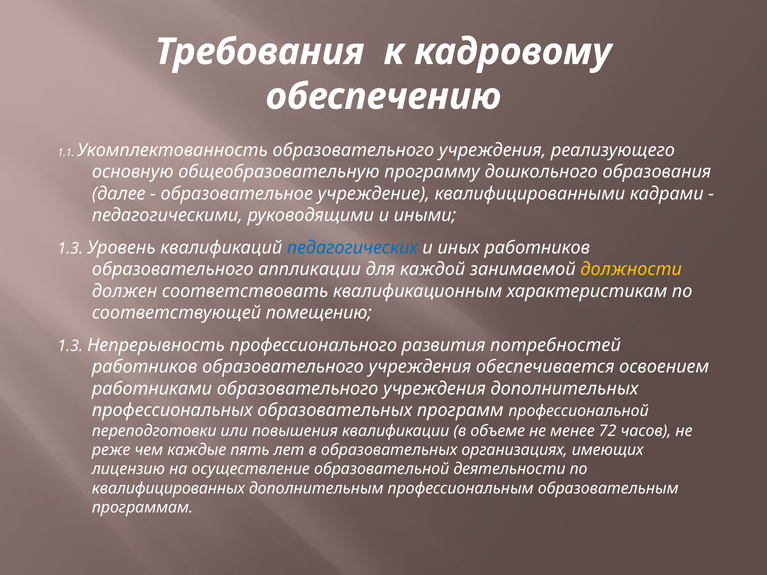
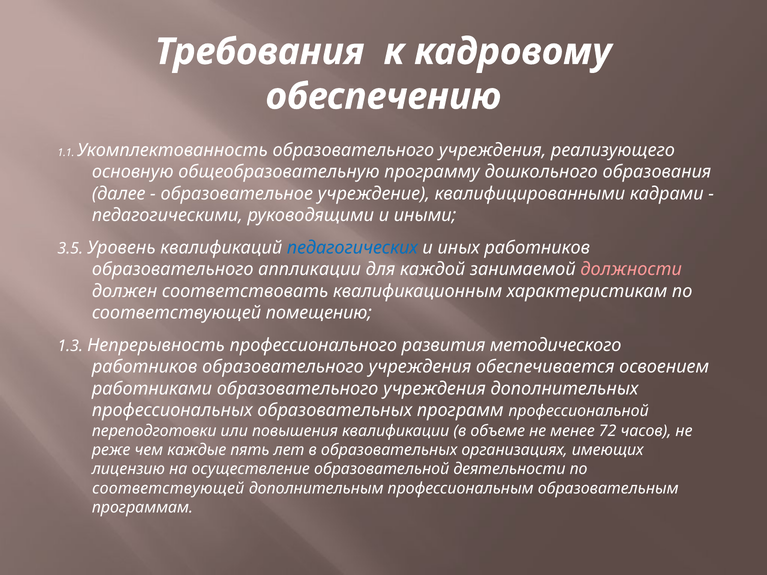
1.3 at (70, 248): 1.3 -> 3.5
должности colour: yellow -> pink
потребностей: потребностей -> методического
квалифицированных at (168, 488): квалифицированных -> соответствующей
